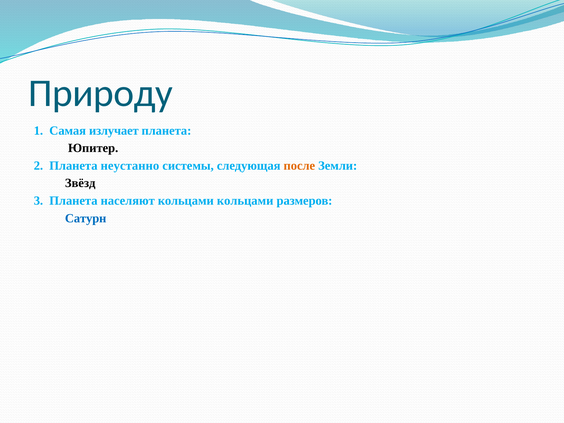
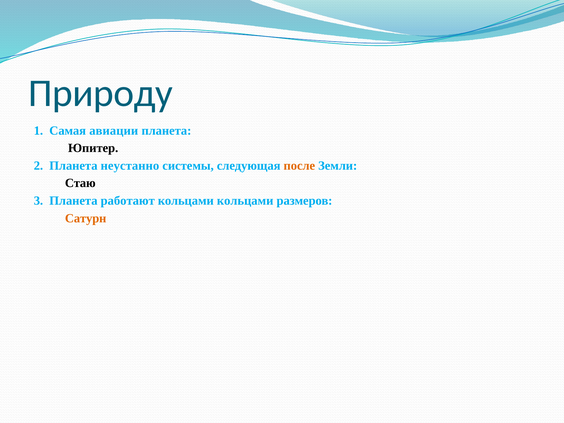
излучает: излучает -> авиации
Звёзд: Звёзд -> Стаю
населяют: населяют -> работают
Сатурн colour: blue -> orange
